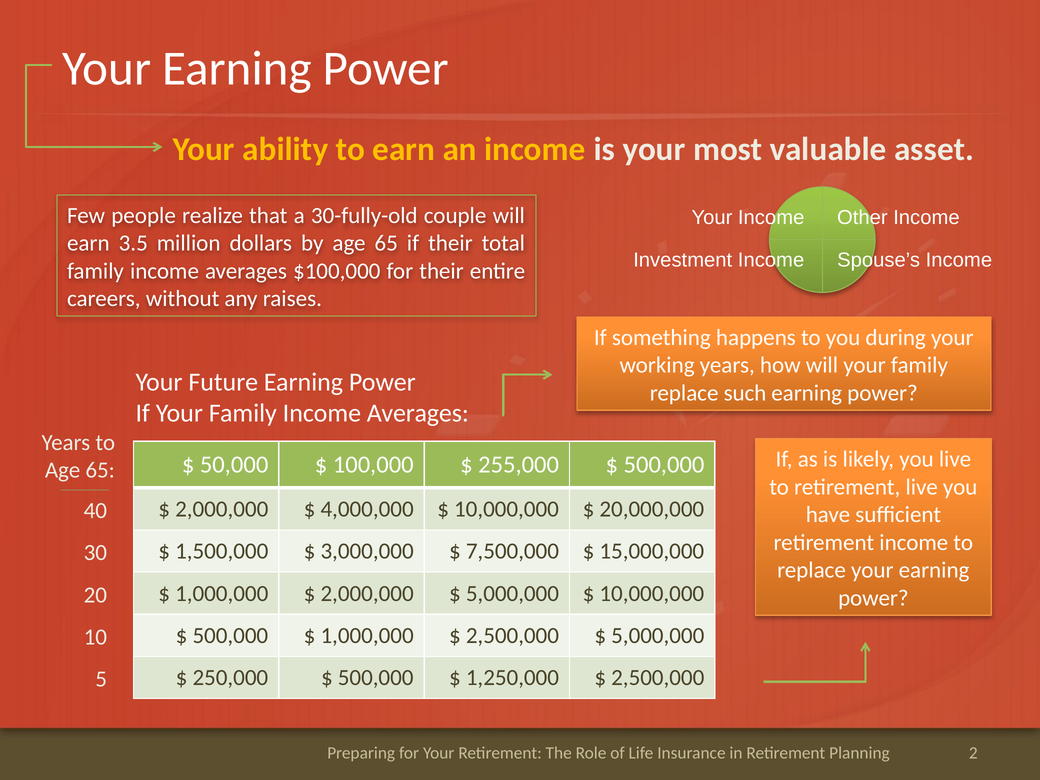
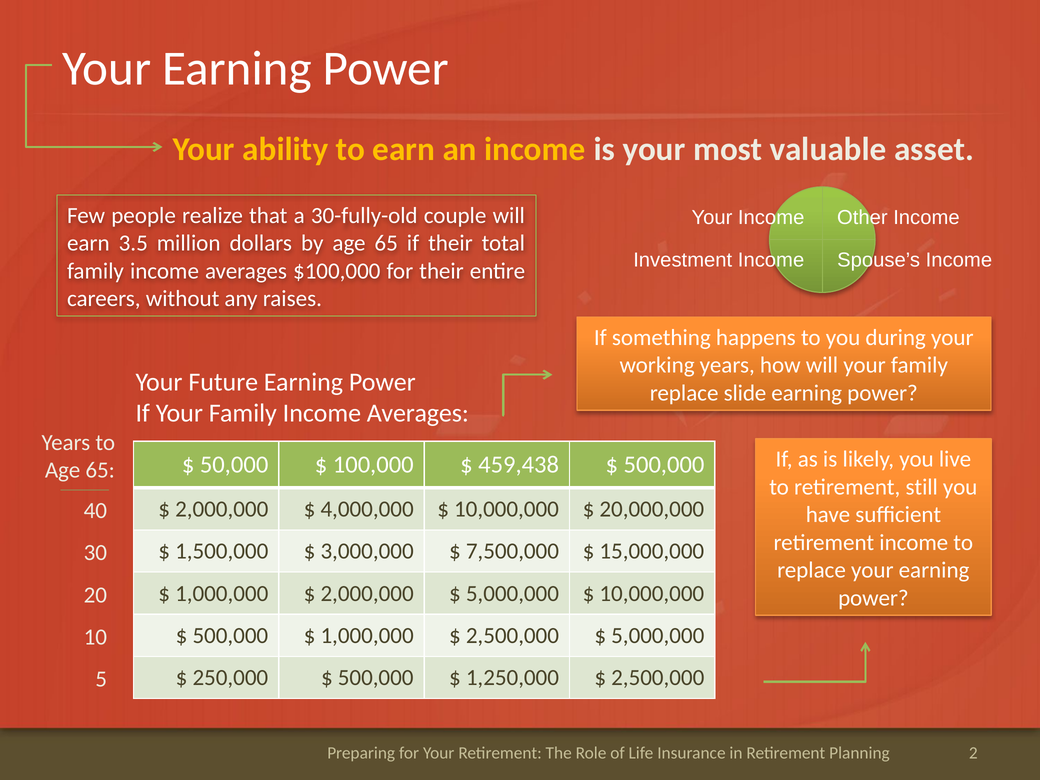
such: such -> slide
255,000: 255,000 -> 459,438
retirement live: live -> still
